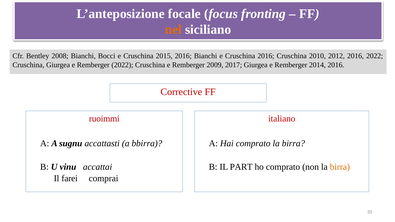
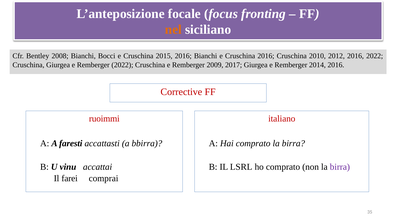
sugnu: sugnu -> faresti
PART: PART -> LSRL
birra at (340, 167) colour: orange -> purple
